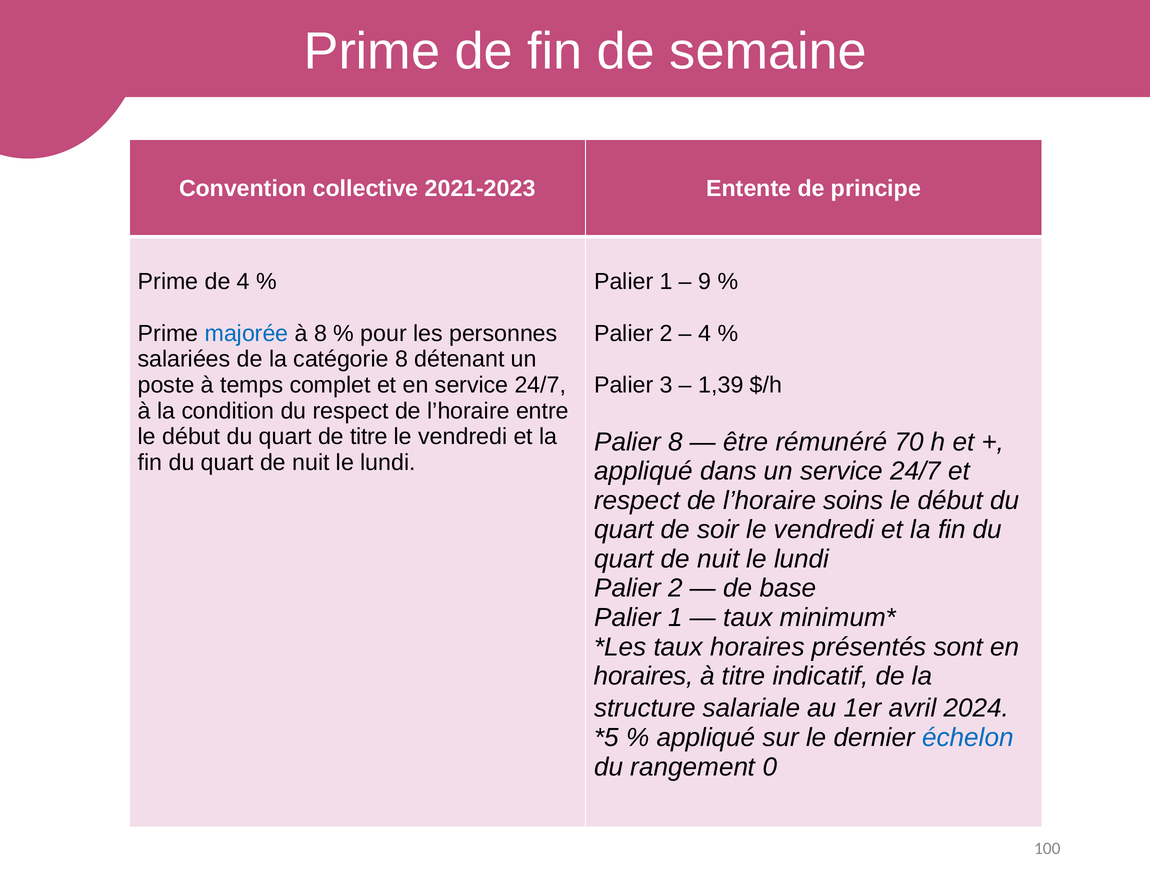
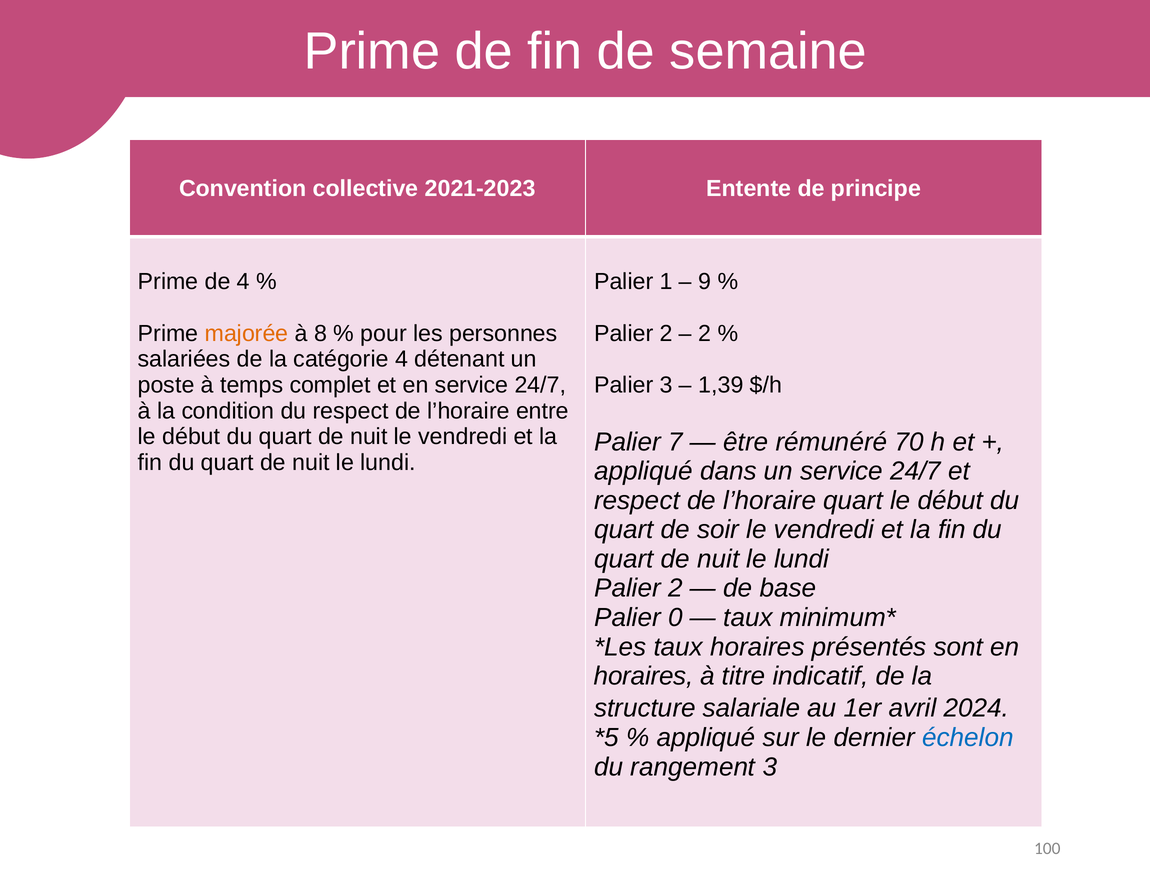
majorée colour: blue -> orange
4 at (705, 333): 4 -> 2
catégorie 8: 8 -> 4
titre at (369, 436): titre -> nuit
Palier 8: 8 -> 7
l’horaire soins: soins -> quart
1 at (675, 617): 1 -> 0
rangement 0: 0 -> 3
